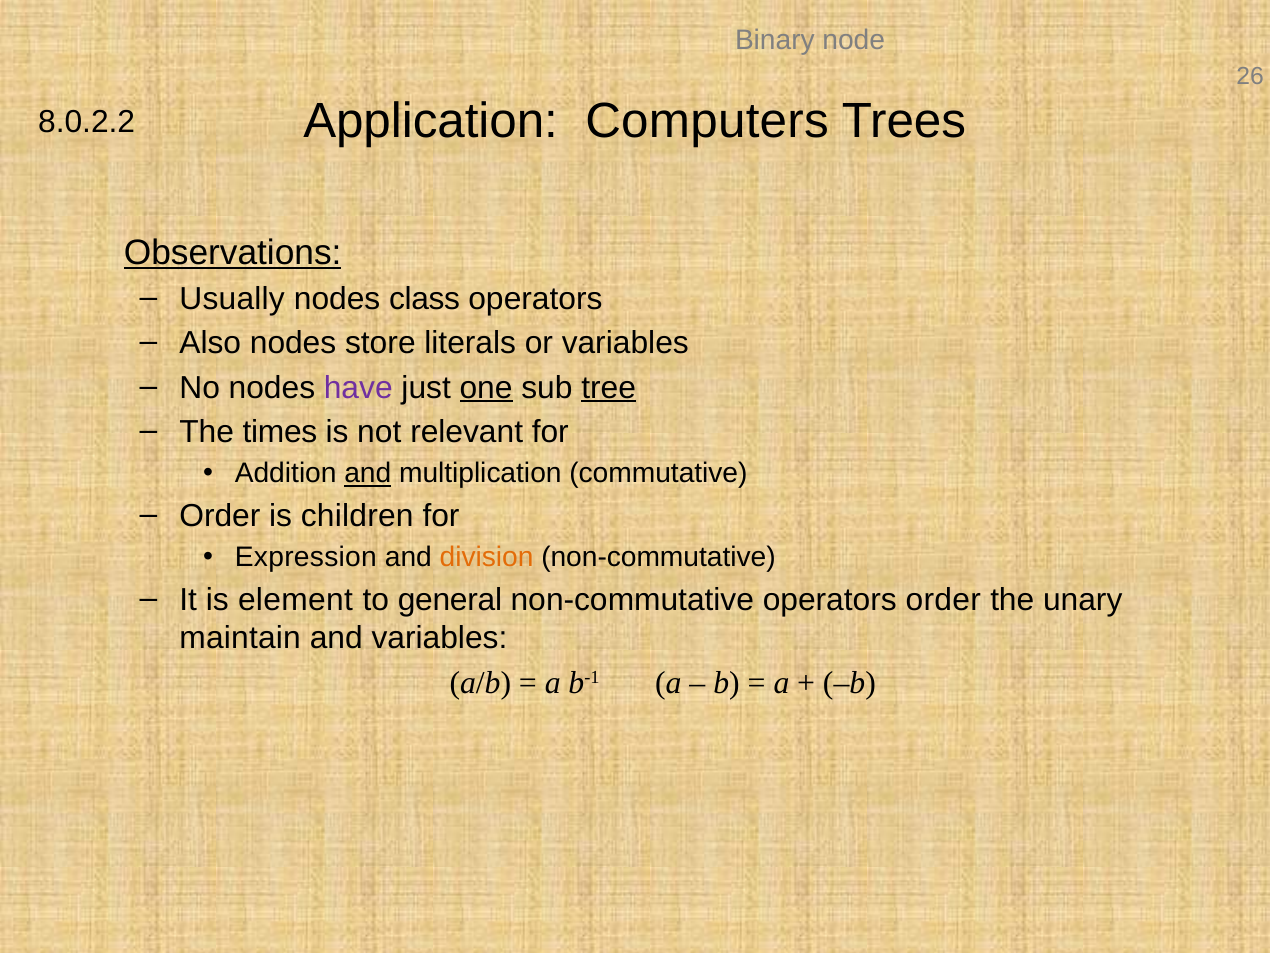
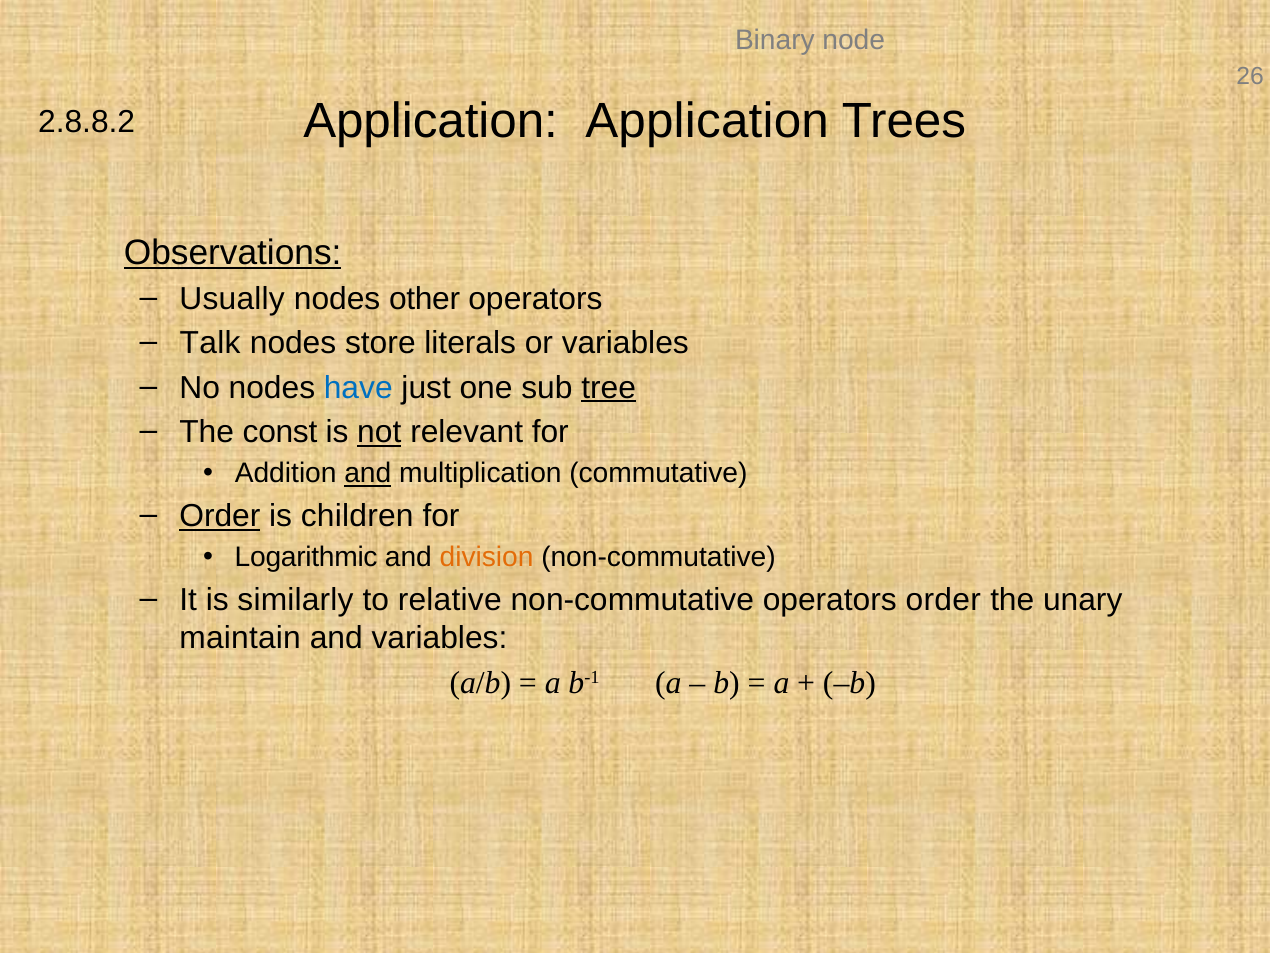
Application Computers: Computers -> Application
8.0.2.2: 8.0.2.2 -> 2.8.8.2
class: class -> other
Also: Also -> Talk
have colour: purple -> blue
one underline: present -> none
times: times -> const
not underline: none -> present
Order at (220, 516) underline: none -> present
Expression: Expression -> Logarithmic
element: element -> similarly
general: general -> relative
